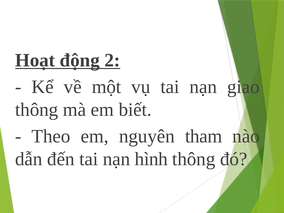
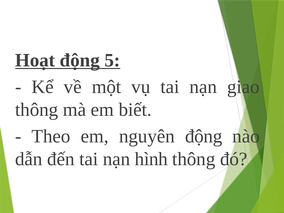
2: 2 -> 5
nguyên tham: tham -> động
